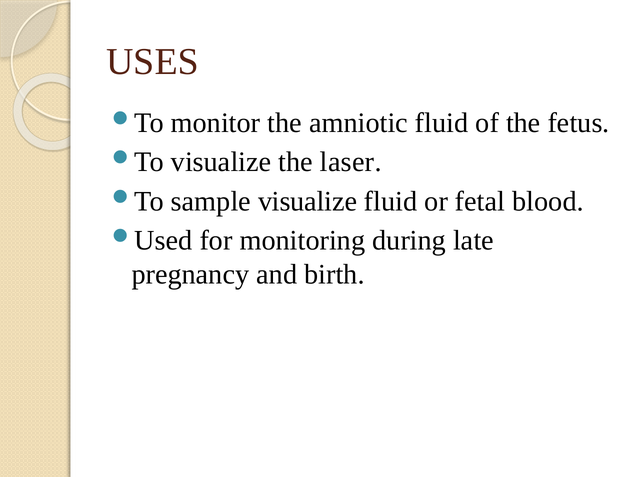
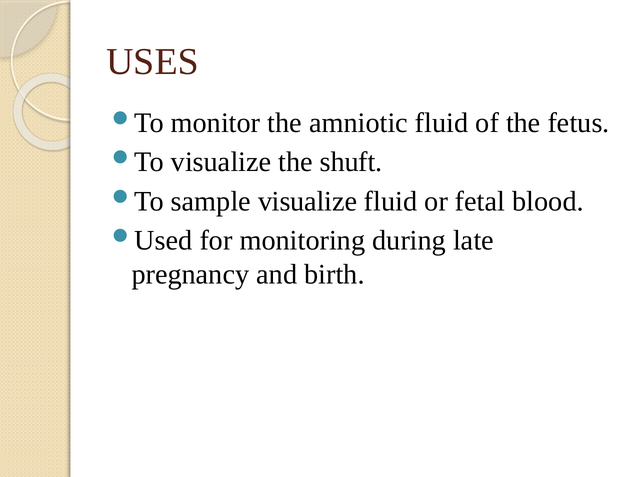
laser: laser -> shuft
